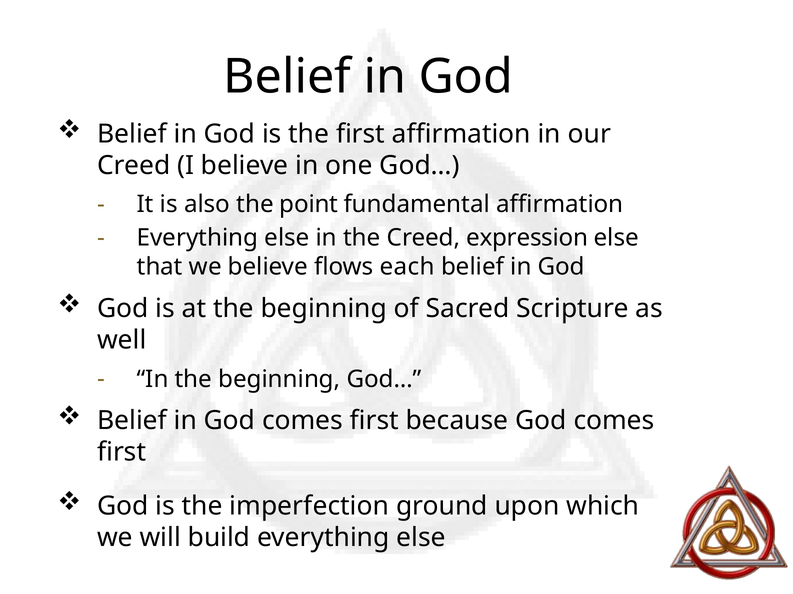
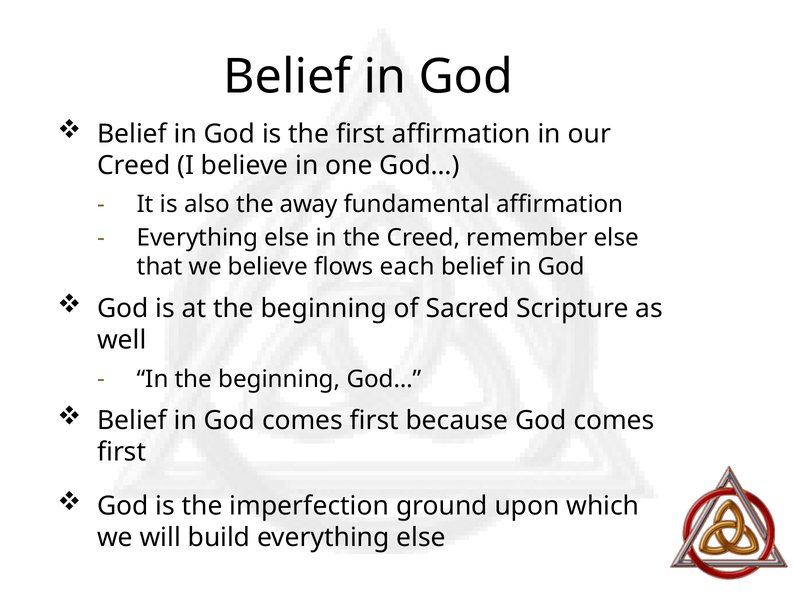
point: point -> away
expression: expression -> remember
